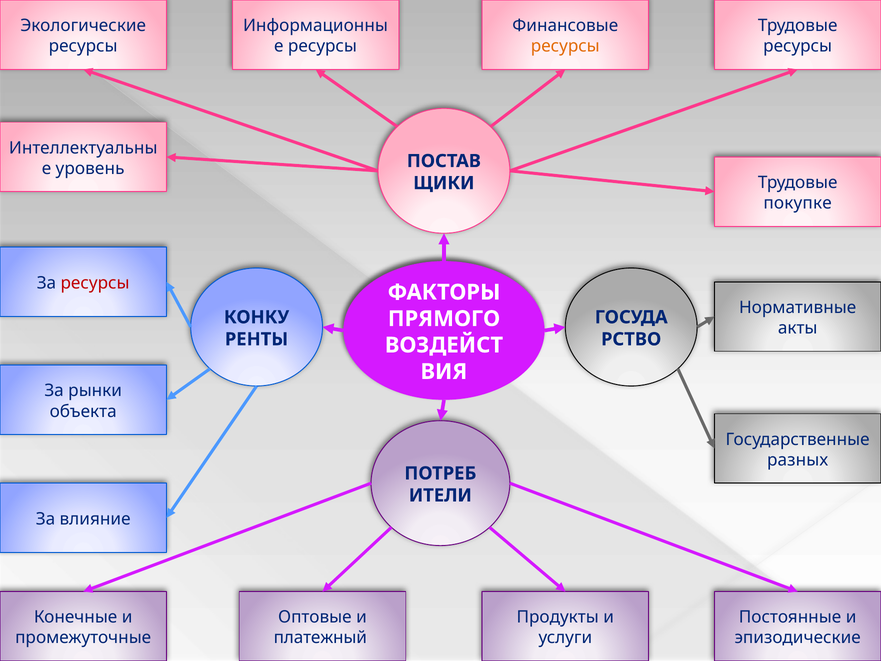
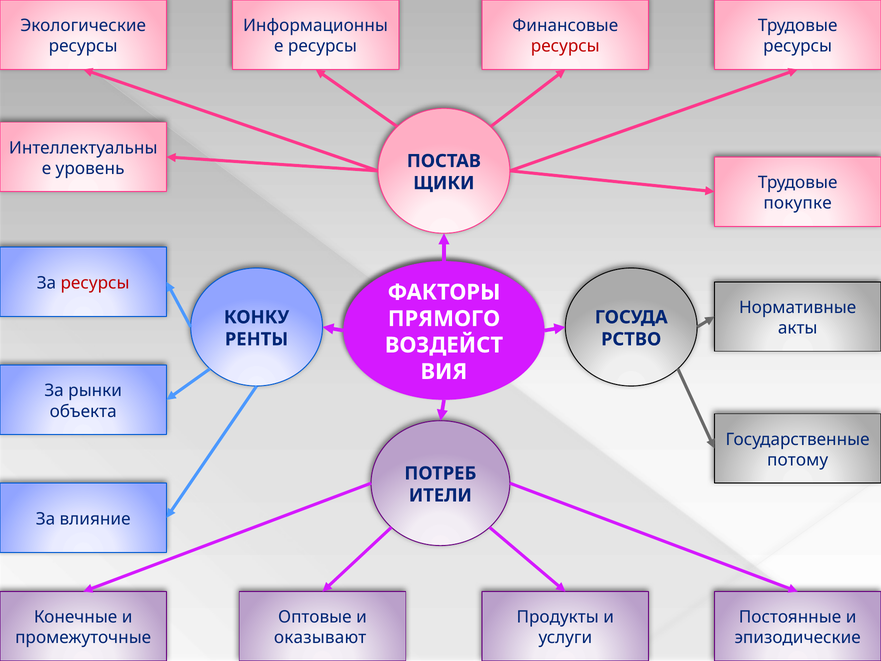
ресурсы at (565, 46) colour: orange -> red
разных: разных -> потому
платежный: платежный -> оказывают
